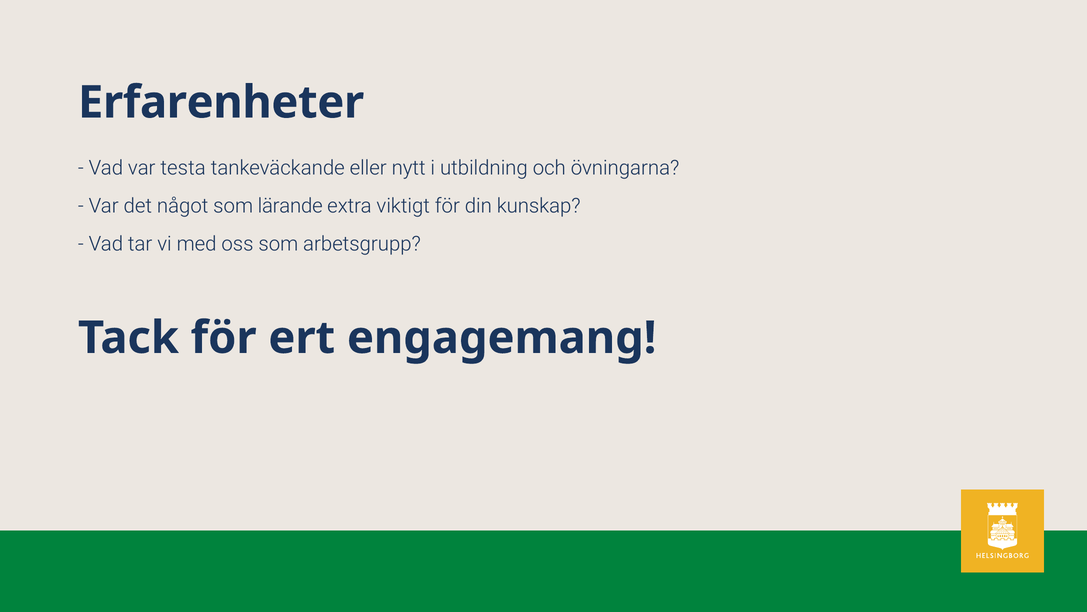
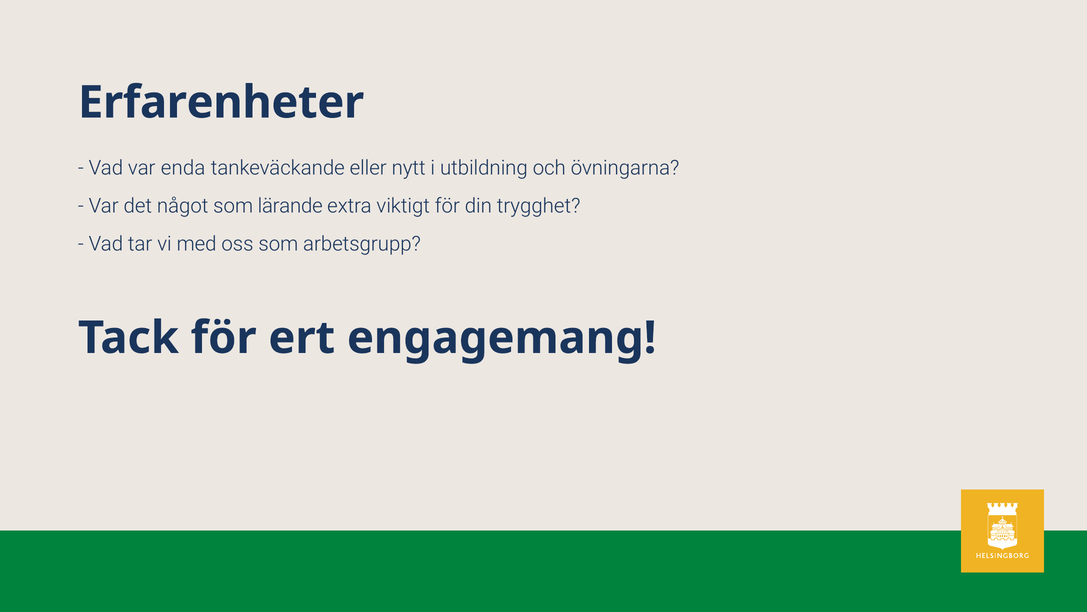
testa: testa -> enda
kunskap: kunskap -> trygghet
